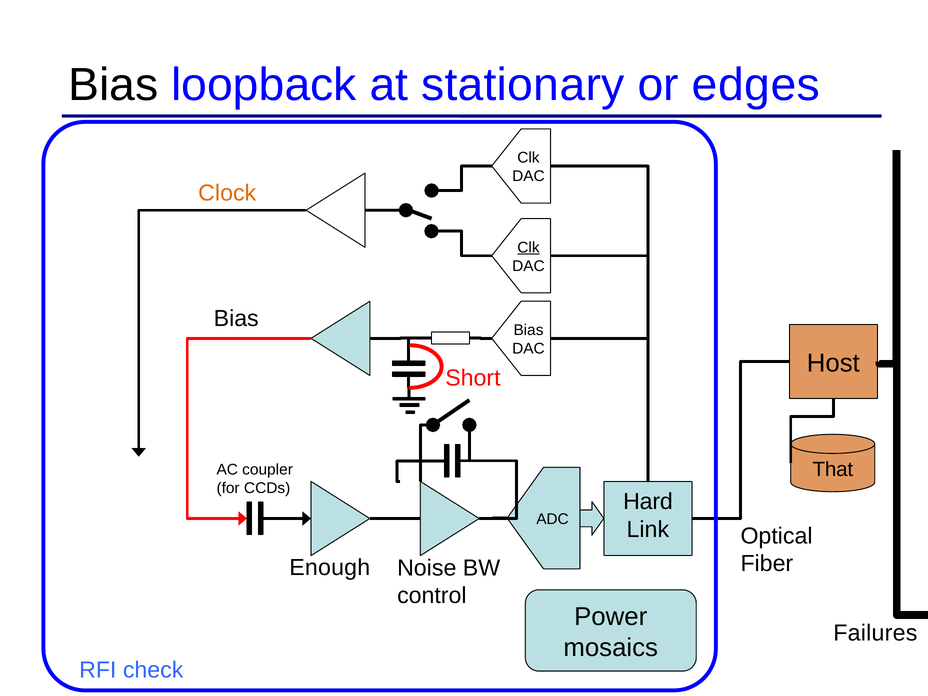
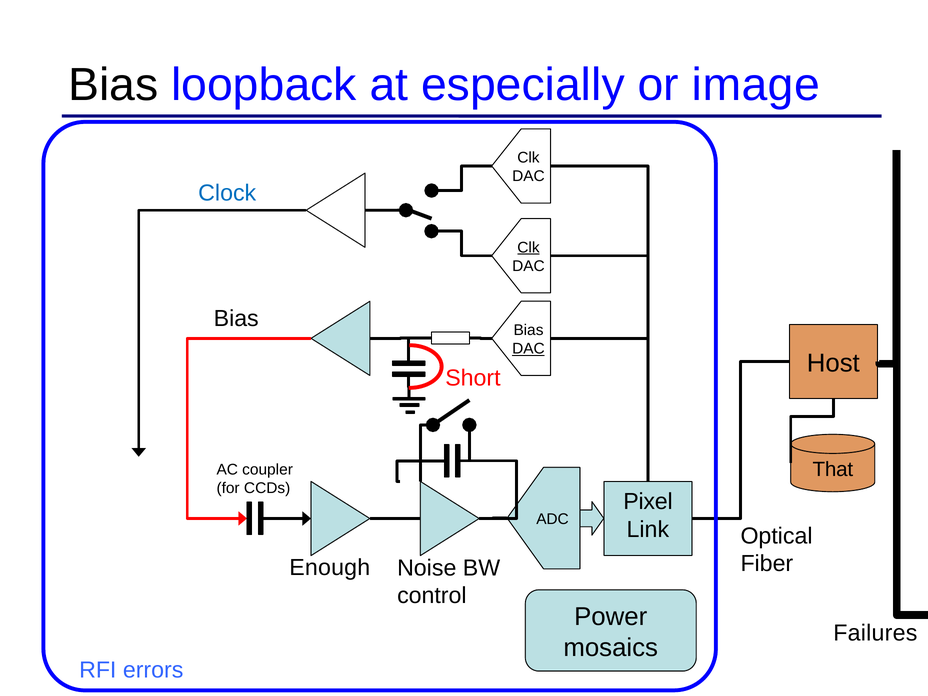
stationary: stationary -> especially
edges: edges -> image
Clock colour: orange -> blue
DAC at (528, 349) underline: none -> present
Hard: Hard -> Pixel
check: check -> errors
